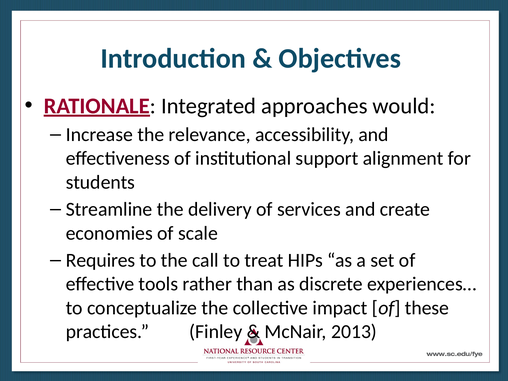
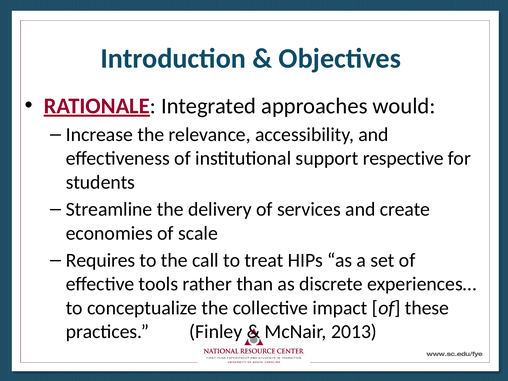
alignment: alignment -> respective
